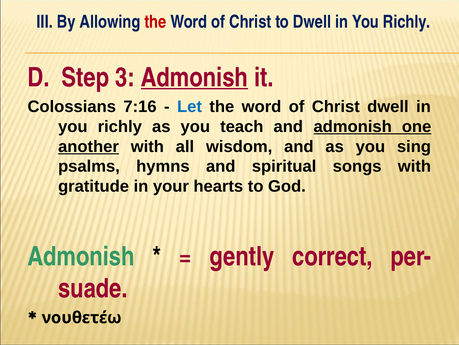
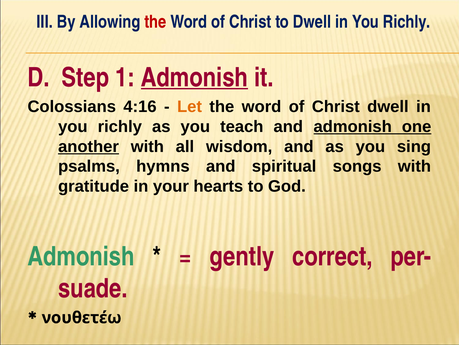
3: 3 -> 1
7:16: 7:16 -> 4:16
Let colour: blue -> orange
